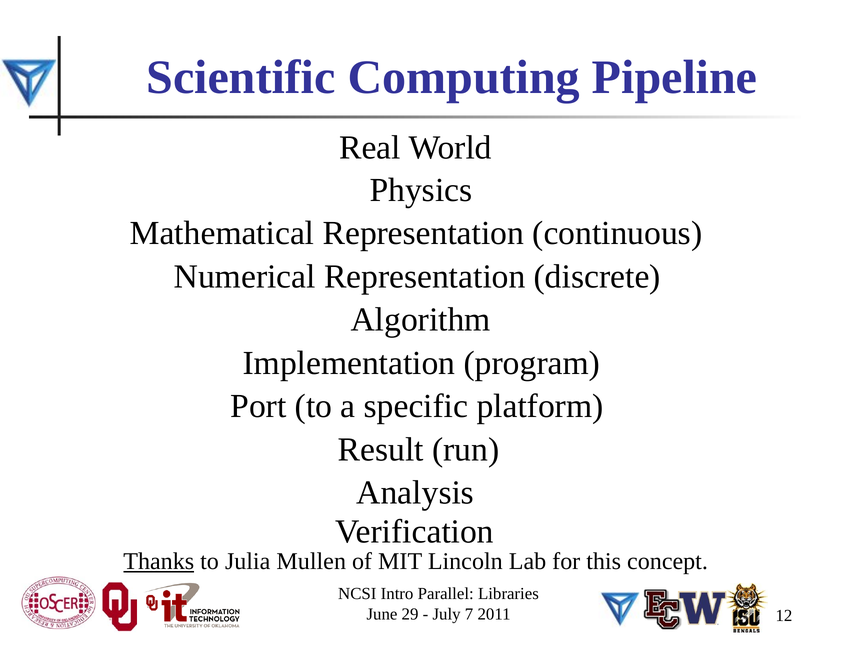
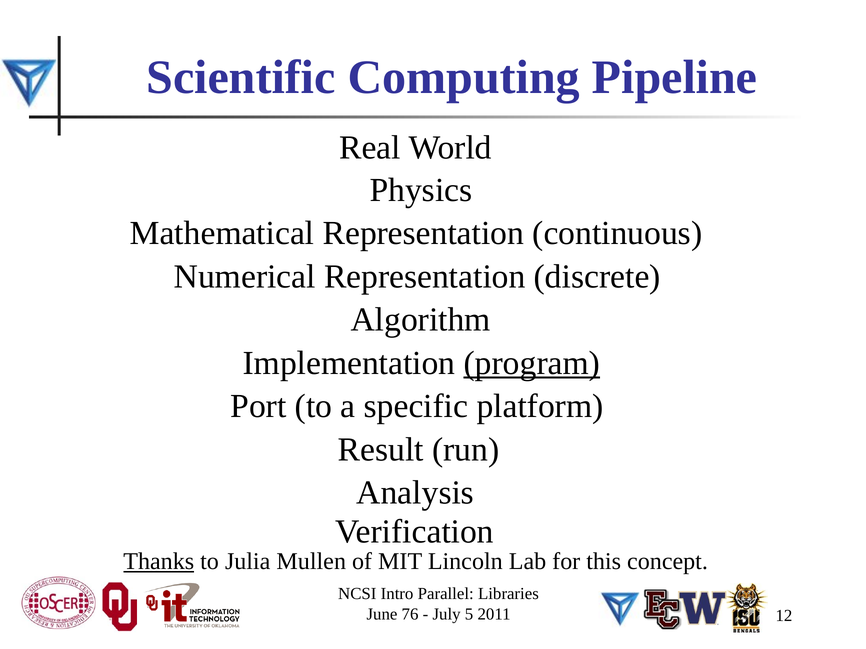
program underline: none -> present
29: 29 -> 76
7: 7 -> 5
